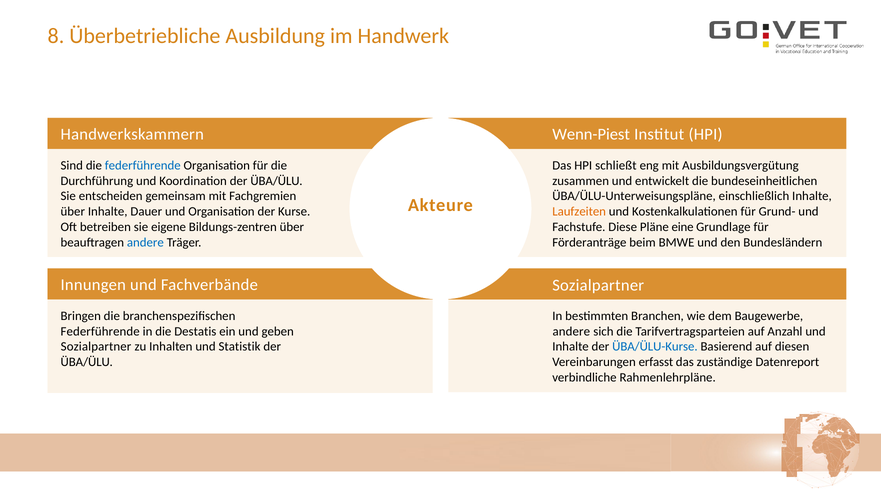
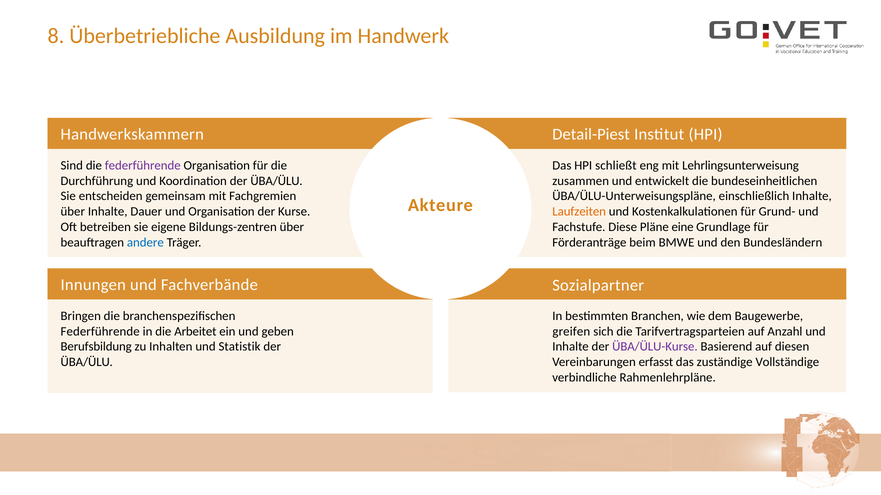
Wenn-Piest: Wenn-Piest -> Detail-Piest
federführende at (143, 166) colour: blue -> purple
Ausbildungsvergütung: Ausbildungsvergütung -> Lehrlingsunterweisung
Destatis: Destatis -> Arbeitet
andere at (571, 332): andere -> greifen
Sozialpartner at (96, 347): Sozialpartner -> Berufsbildung
ÜBA/ÜLU-Kurse colour: blue -> purple
Datenreport: Datenreport -> Vollständige
